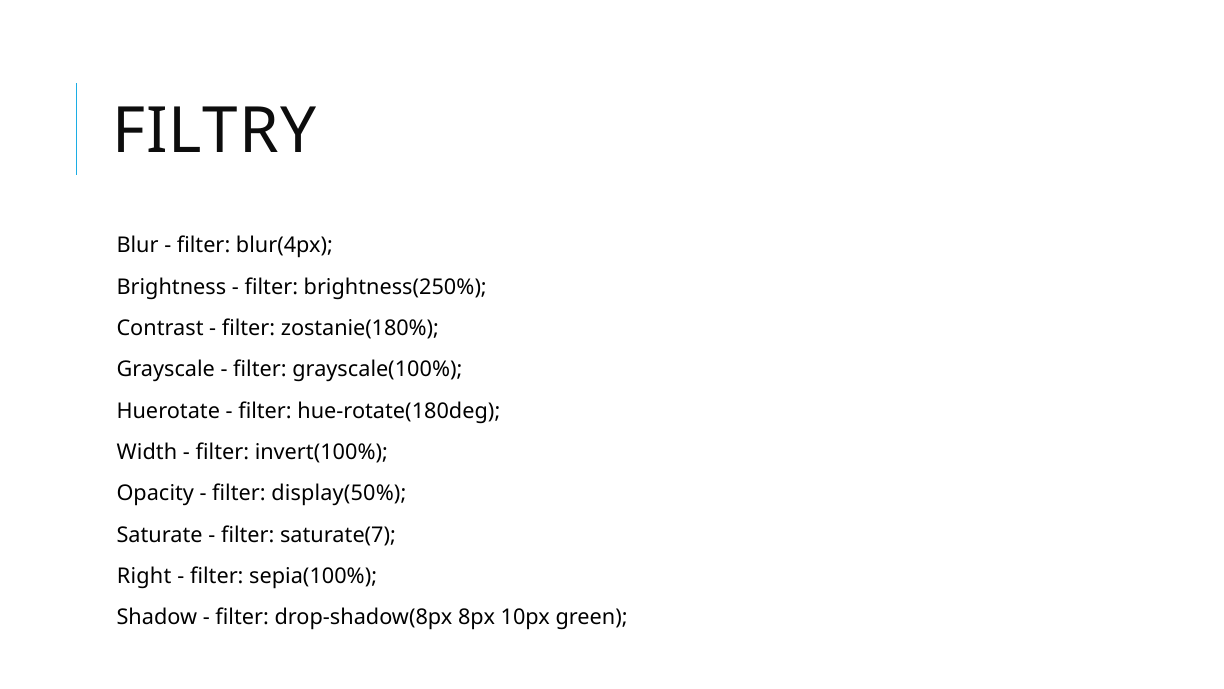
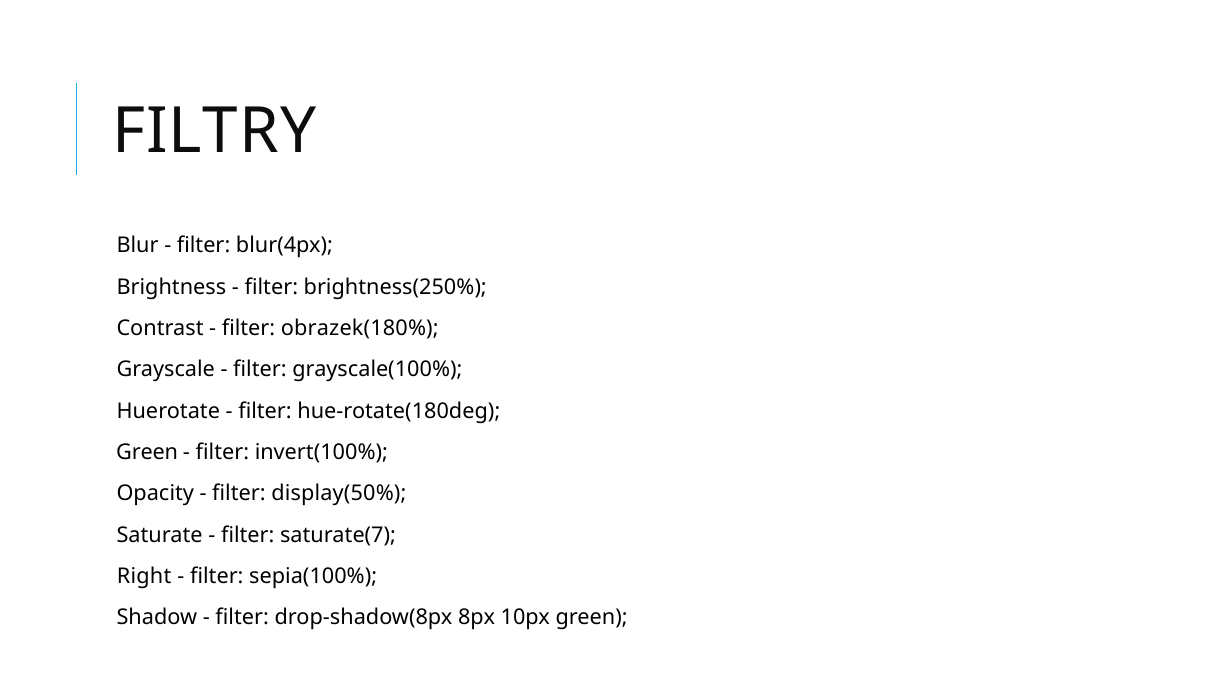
zostanie(180%: zostanie(180% -> obrazek(180%
Width at (147, 452): Width -> Green
